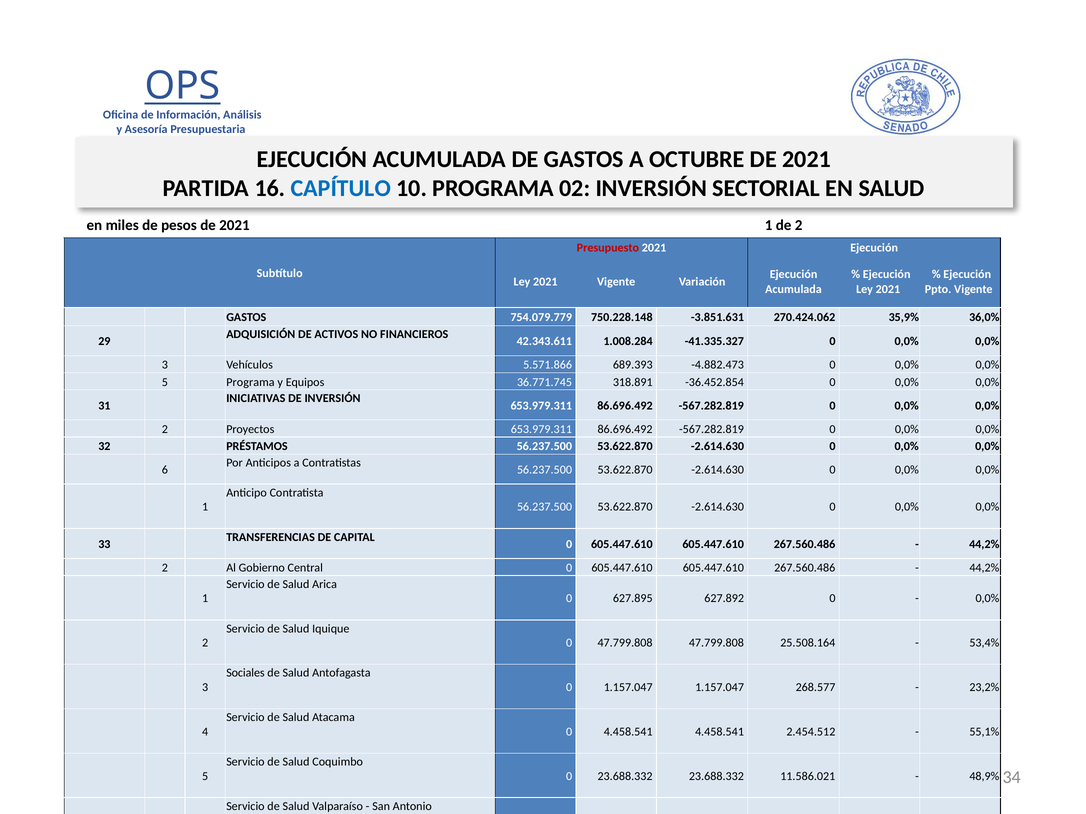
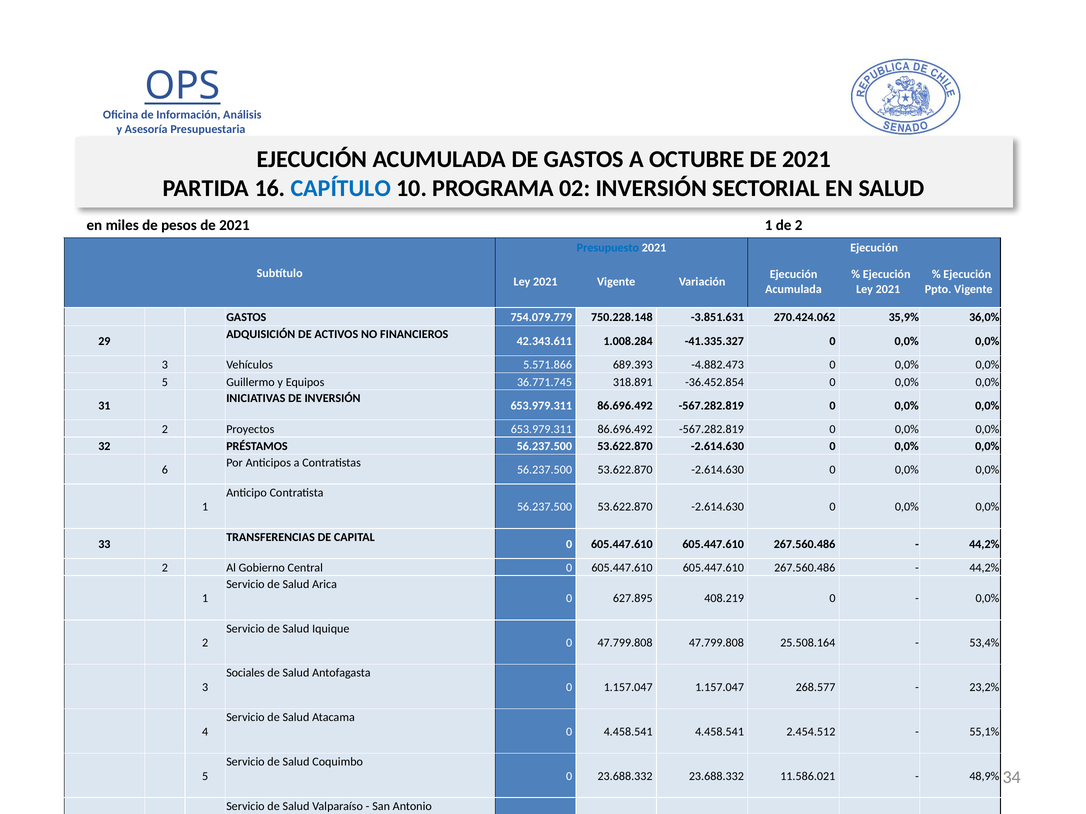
Presupuesto colour: red -> blue
5 Programa: Programa -> Guillermo
627.892: 627.892 -> 408.219
